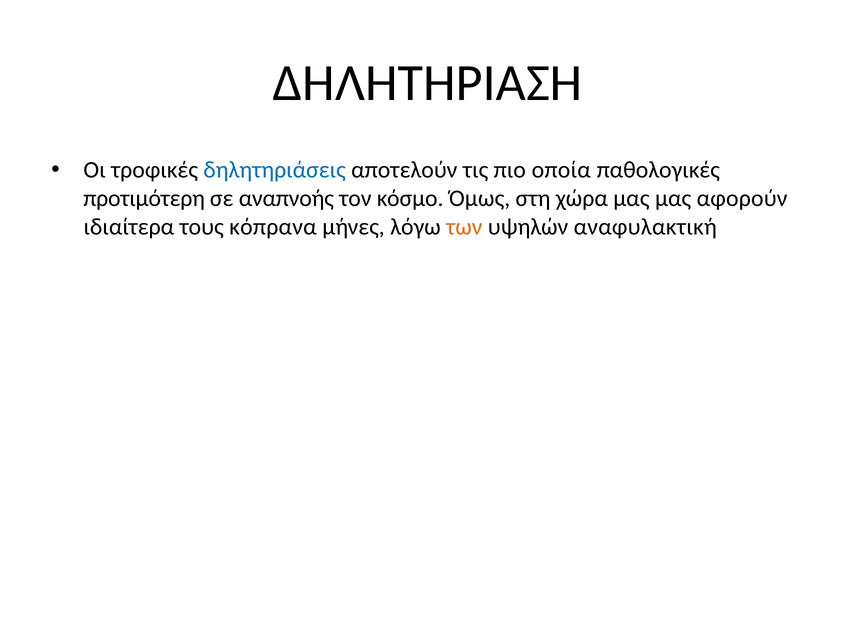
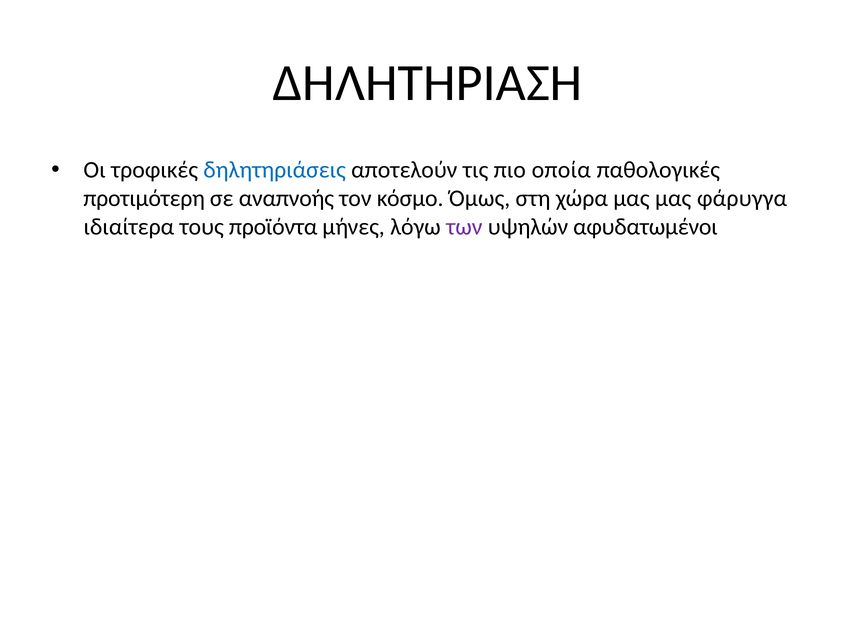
αφορούν: αφορούν -> φάρυγγα
κόπρανα: κόπρανα -> προϊόντα
των colour: orange -> purple
αναφυλακτική: αναφυλακτική -> αφυδατωμένοι
